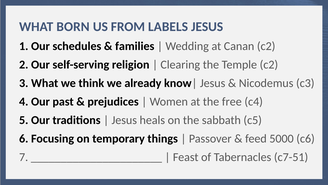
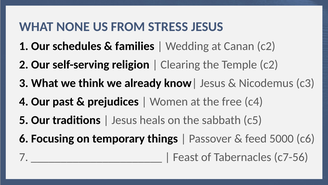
BORN: BORN -> NONE
LABELS: LABELS -> STRESS
c7-51: c7-51 -> c7-56
